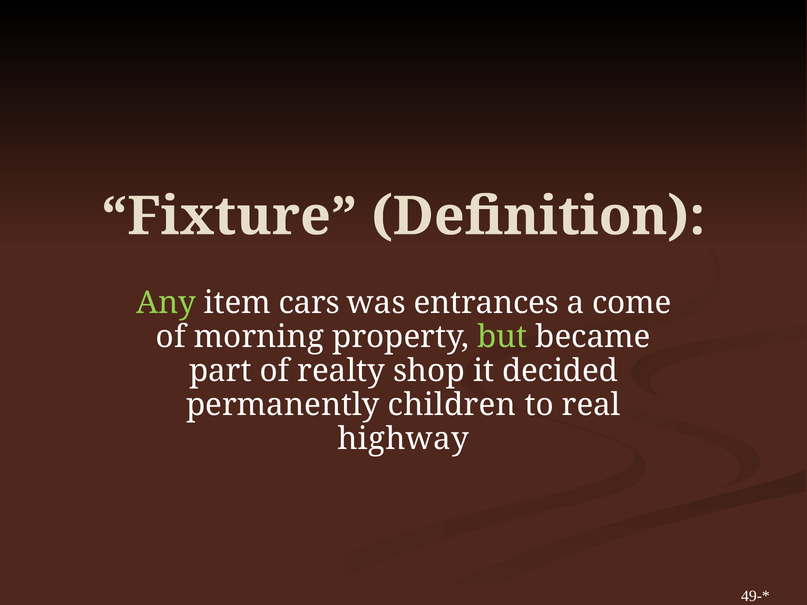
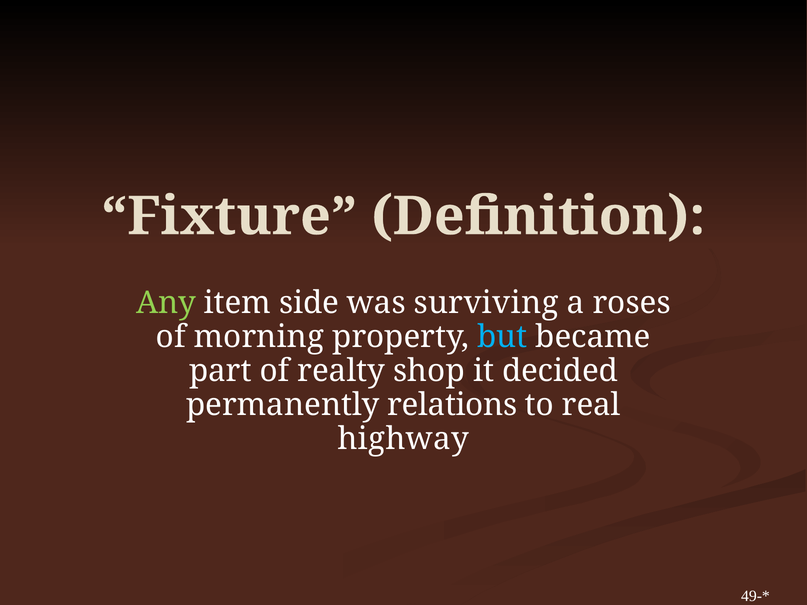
cars: cars -> side
entrances: entrances -> surviving
come: come -> roses
but colour: light green -> light blue
children: children -> relations
